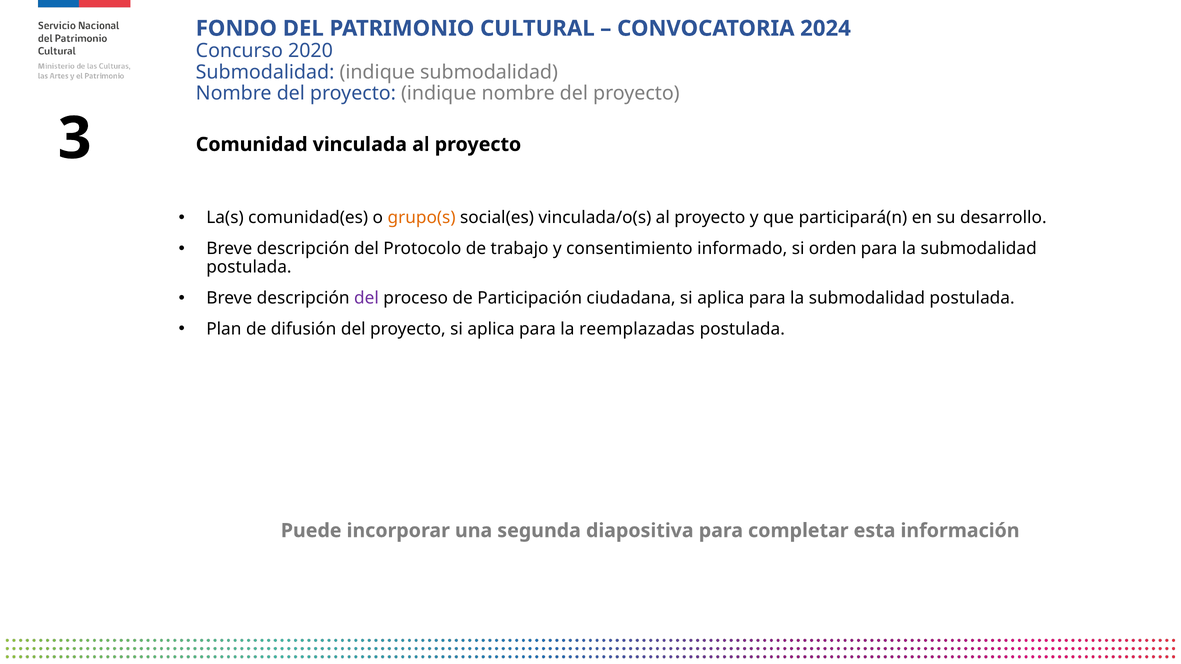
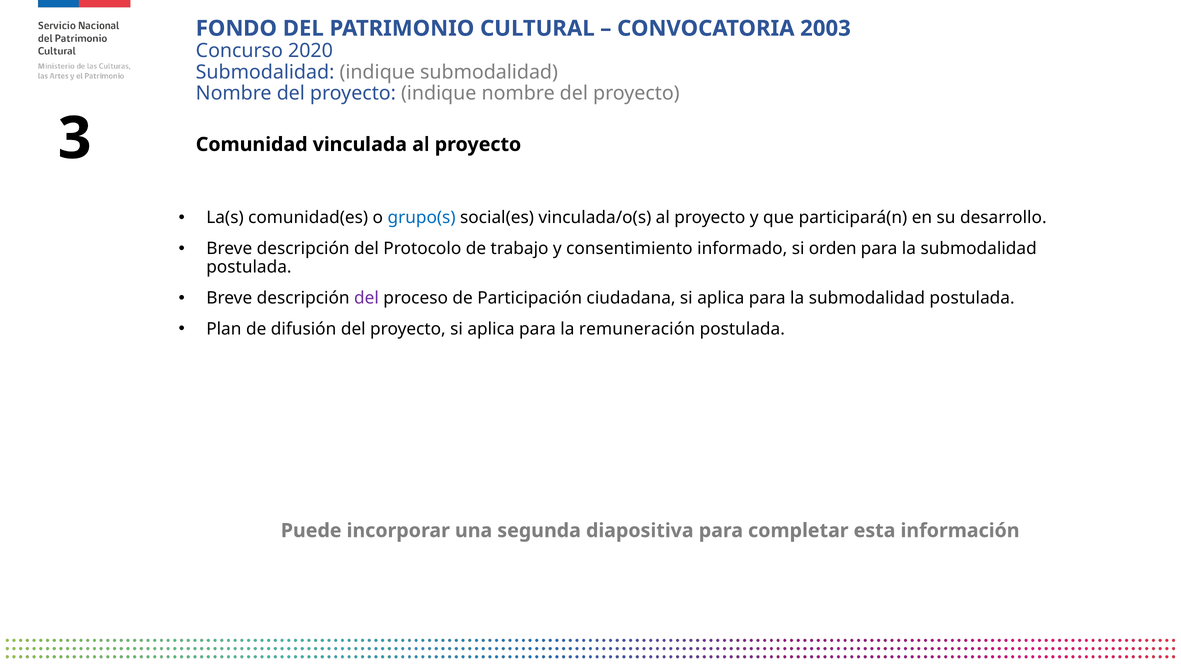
2024: 2024 -> 2003
grupo(s colour: orange -> blue
reemplazadas: reemplazadas -> remuneración
